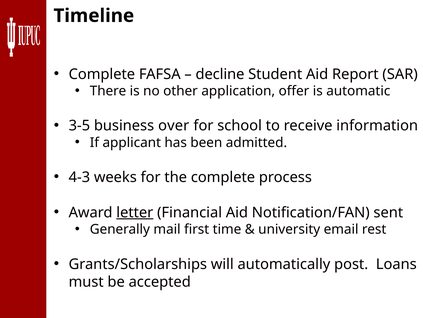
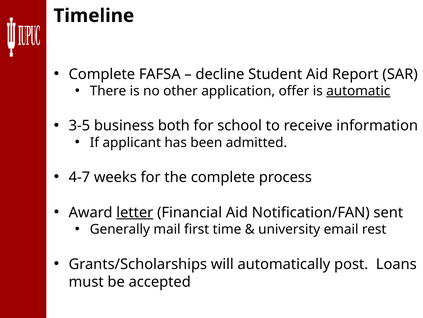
automatic underline: none -> present
over: over -> both
4-3: 4-3 -> 4-7
